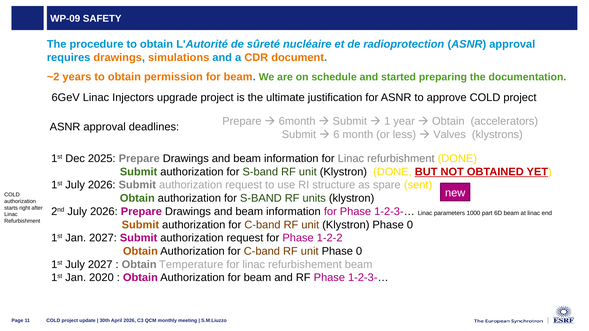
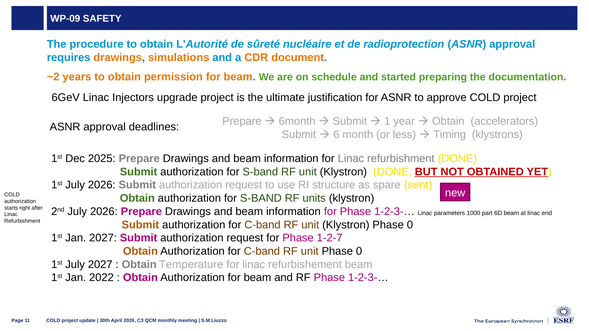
Valves: Valves -> Timing
1-2-2: 1-2-2 -> 1-2-7
2020: 2020 -> 2022
